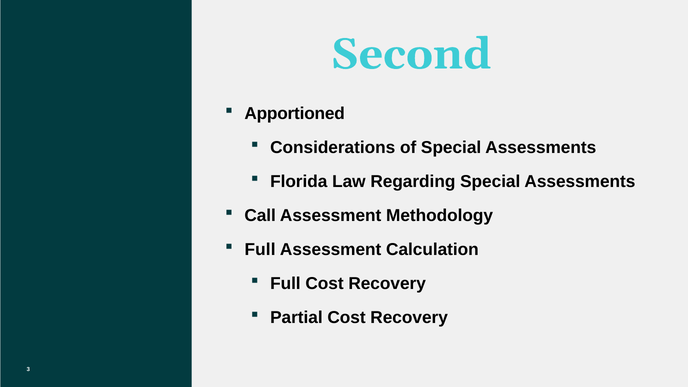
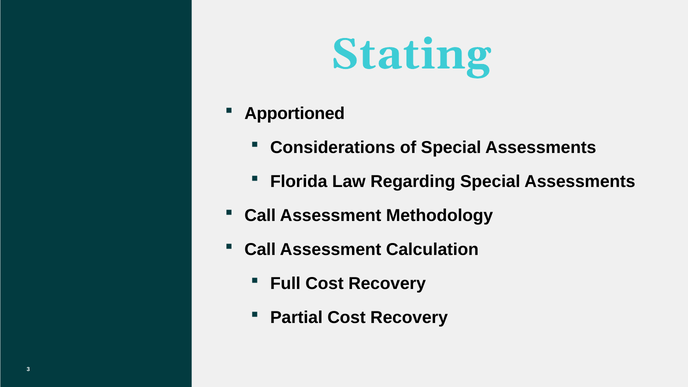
Second: Second -> Stating
Full at (260, 250): Full -> Call
